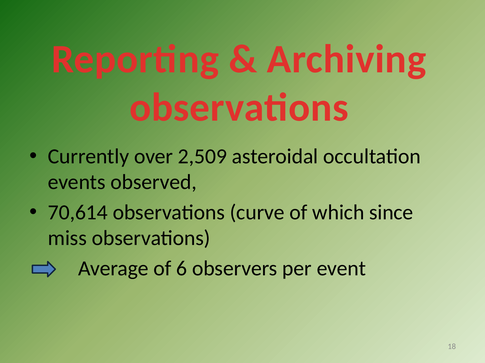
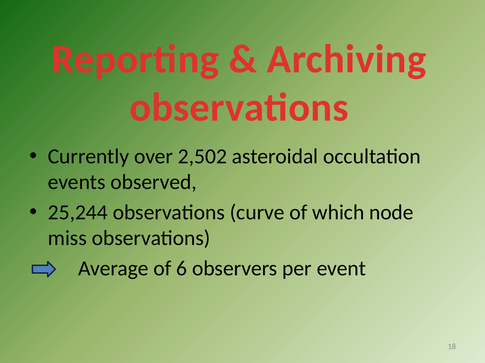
2,509: 2,509 -> 2,502
70,614: 70,614 -> 25,244
since: since -> node
